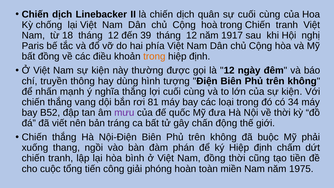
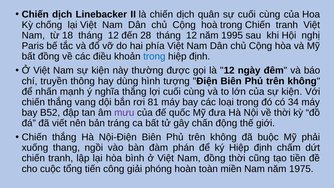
39: 39 -> 28
1917: 1917 -> 1995
trong at (154, 56) colour: orange -> blue
